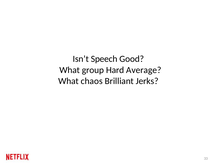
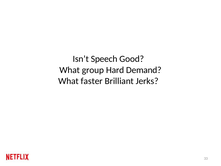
Average: Average -> Demand
chaos: chaos -> faster
